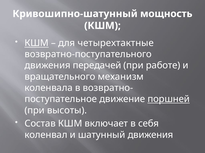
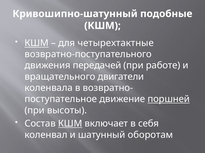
мощность: мощность -> подобные
механизм: механизм -> двигатели
КШМ at (70, 124) underline: none -> present
шатунный движения: движения -> оборотам
